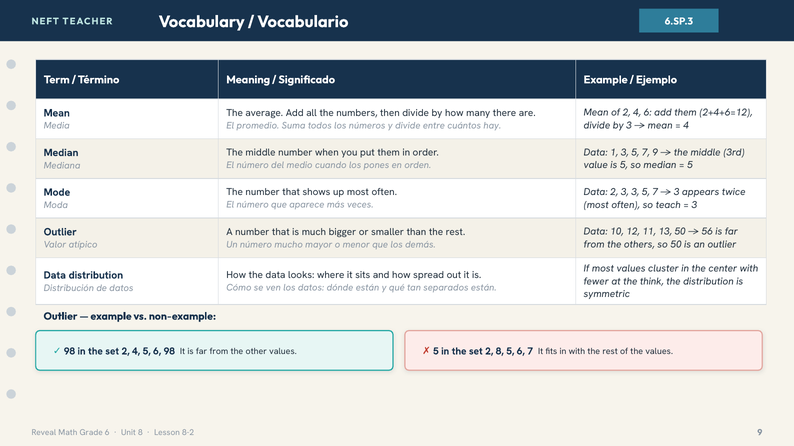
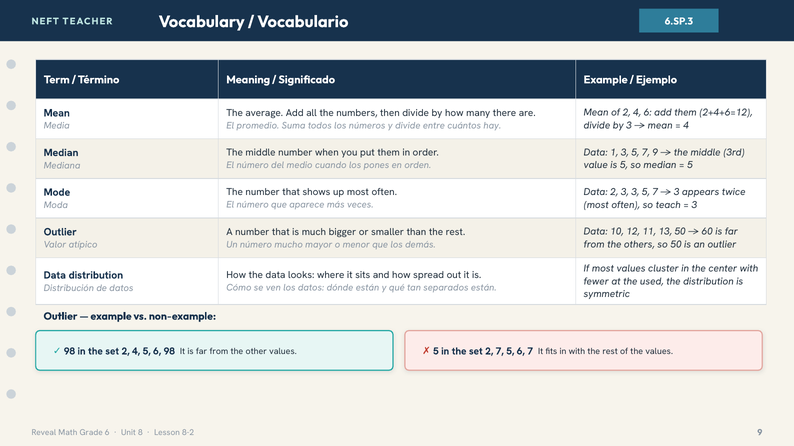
56: 56 -> 60
think: think -> used
2 8: 8 -> 7
